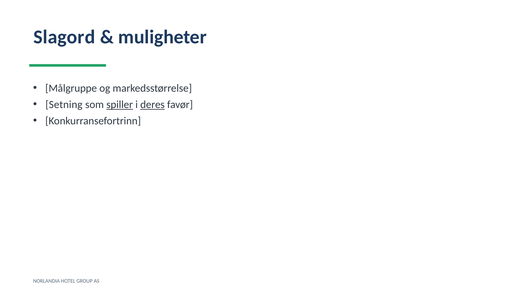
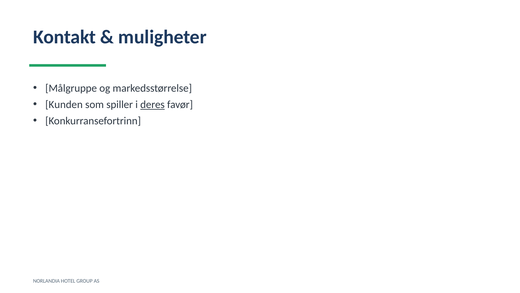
Slagord: Slagord -> Kontakt
Setning: Setning -> Kunden
spiller underline: present -> none
